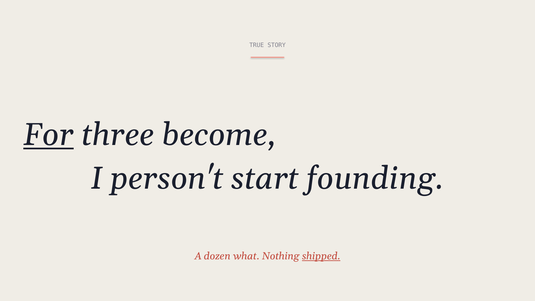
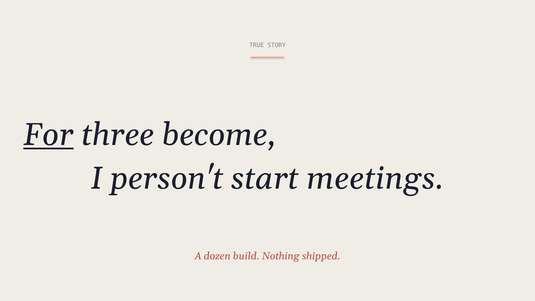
founding: founding -> meetings
what: what -> build
shipped underline: present -> none
